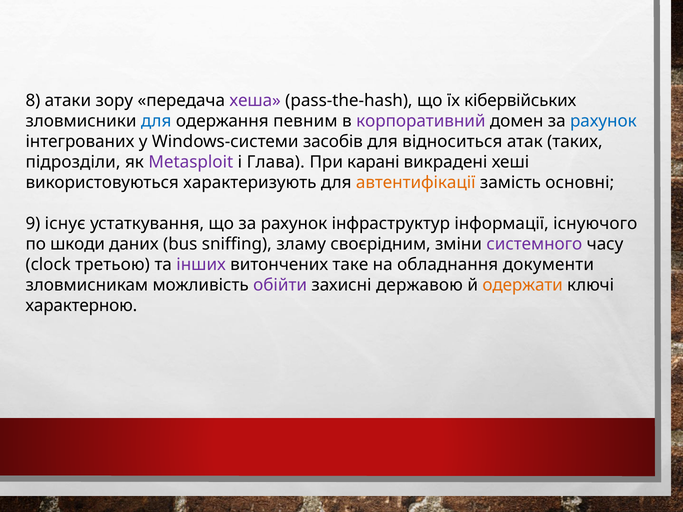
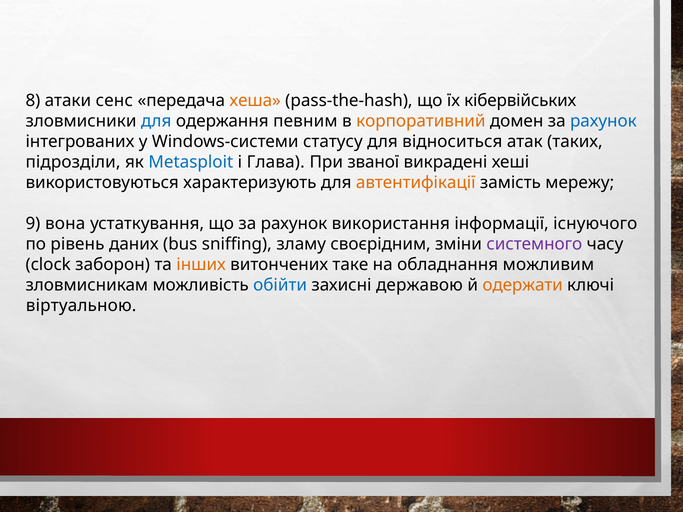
зору: зору -> сенс
хеша colour: purple -> orange
корпоративний colour: purple -> orange
засобів: засобів -> статусу
Metasploit colour: purple -> blue
карані: карані -> званої
основні: основні -> мережу
існує: існує -> вона
інфраструктур: інфраструктур -> використання
шкоди: шкоди -> рівень
третьою: третьою -> заборон
інших colour: purple -> orange
документи: документи -> можливим
обійти colour: purple -> blue
характерною: характерною -> віртуальною
